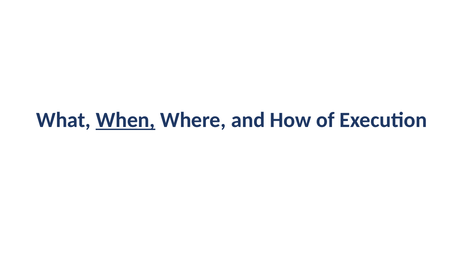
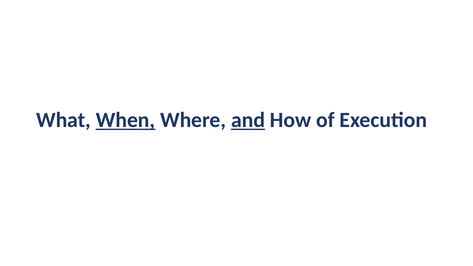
and underline: none -> present
